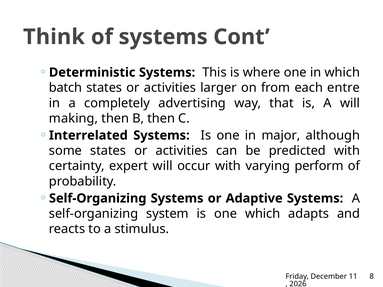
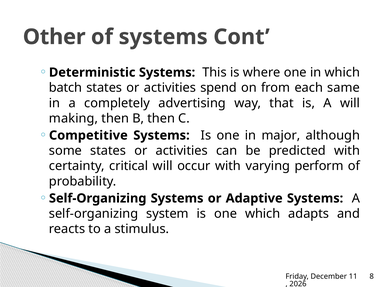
Think: Think -> Other
larger: larger -> spend
entre: entre -> same
Interrelated: Interrelated -> Competitive
expert: expert -> critical
